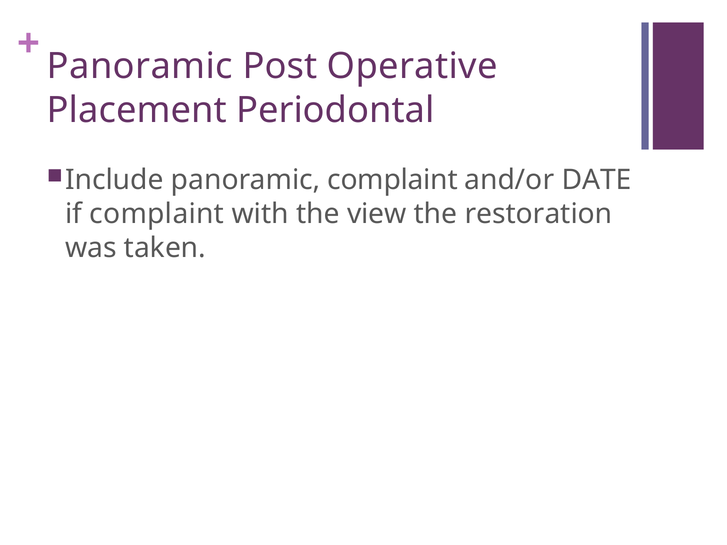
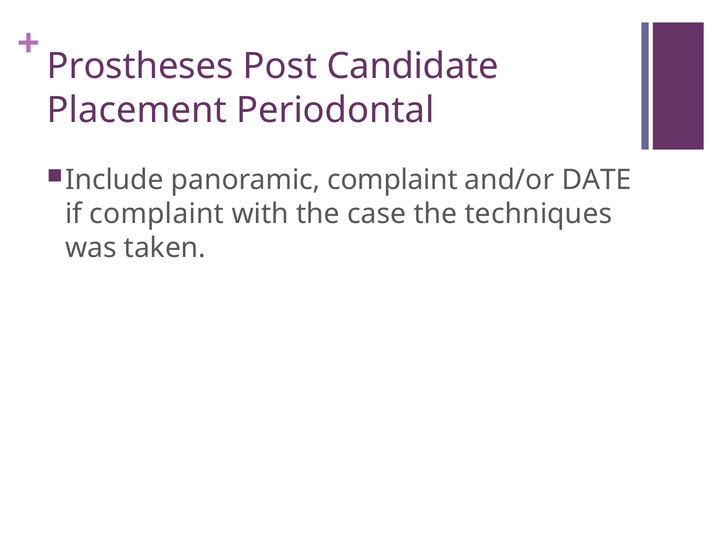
Panoramic at (140, 66): Panoramic -> Prostheses
Operative: Operative -> Candidate
view: view -> case
restoration: restoration -> techniques
